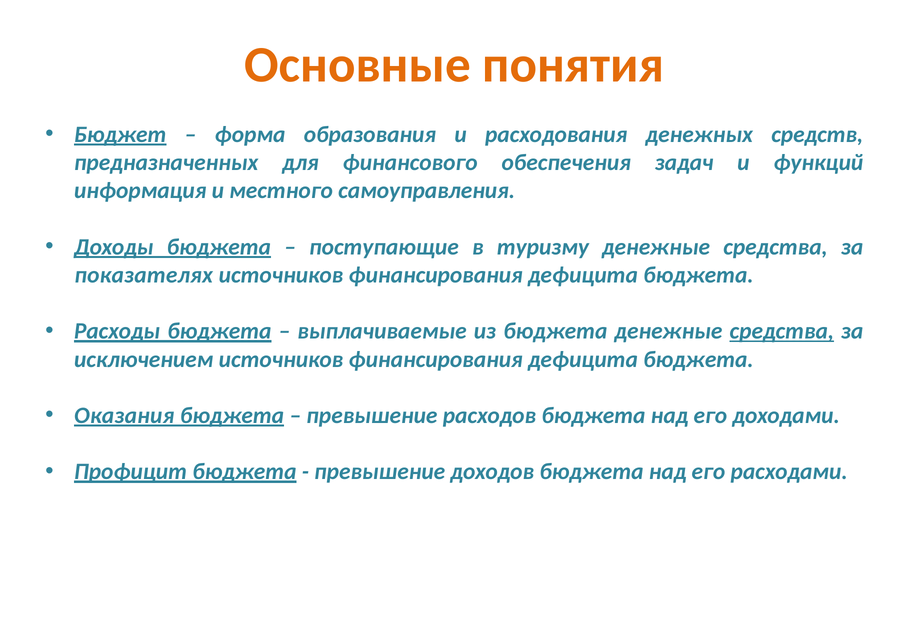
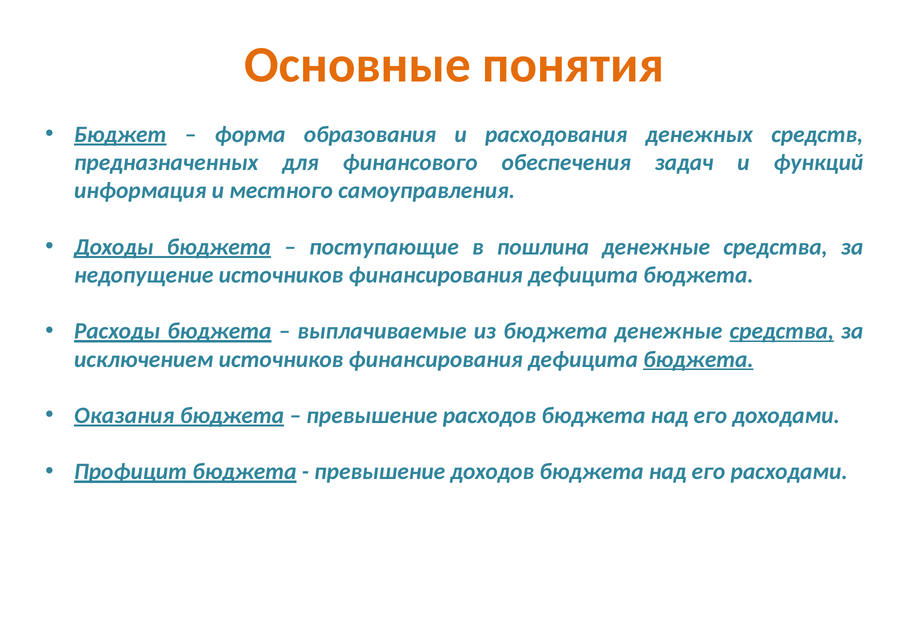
туризму: туризму -> пошлина
показателях: показателях -> недопущение
бюджета at (698, 359) underline: none -> present
